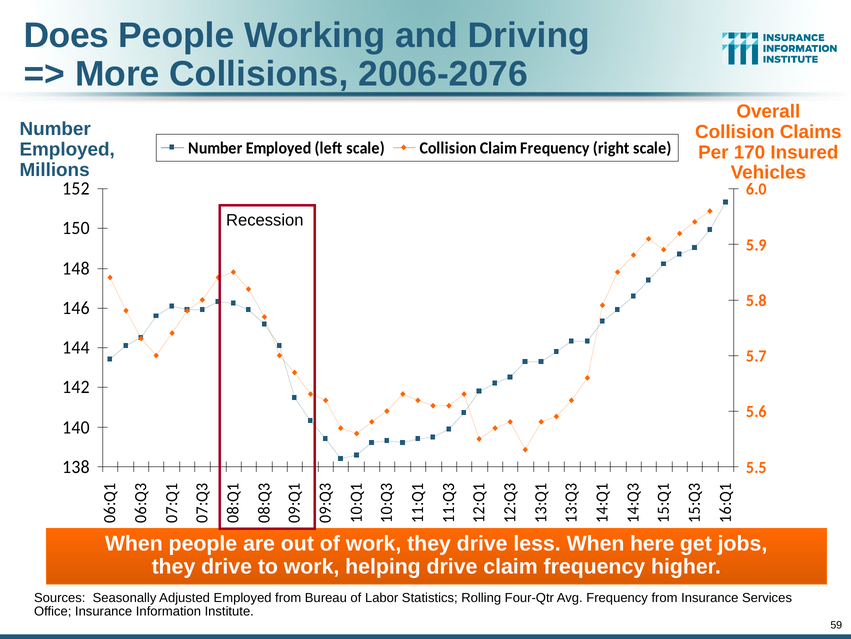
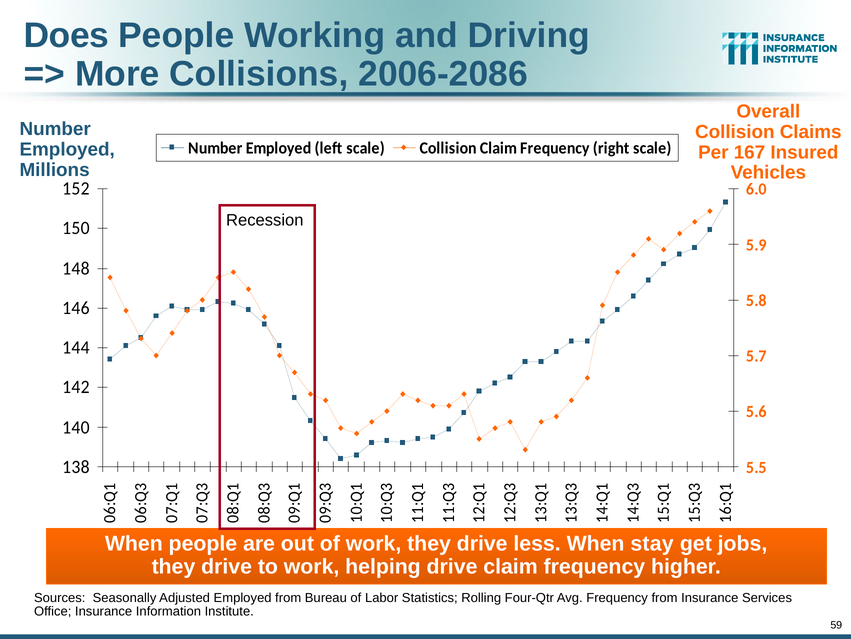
2006-2076: 2006-2076 -> 2006-2086
170: 170 -> 167
here: here -> stay
